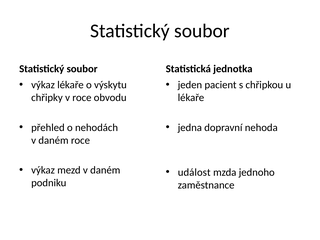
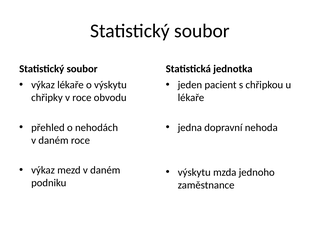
událost at (194, 172): událost -> výskytu
